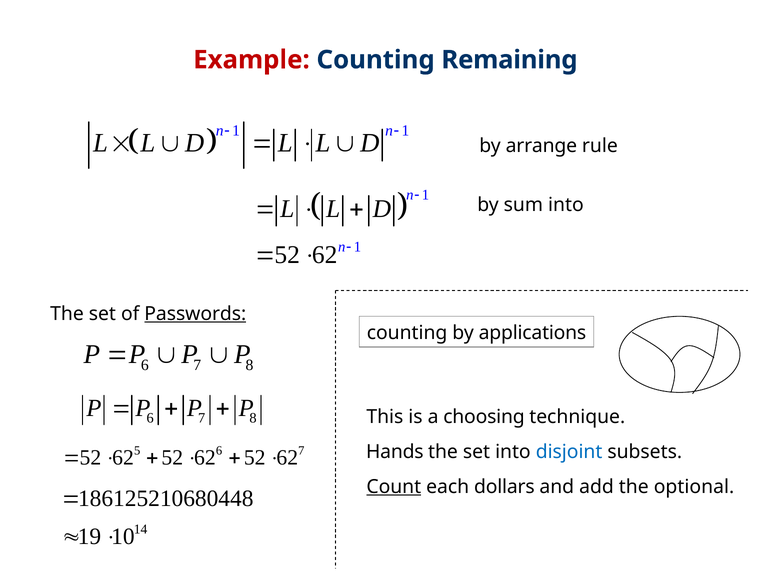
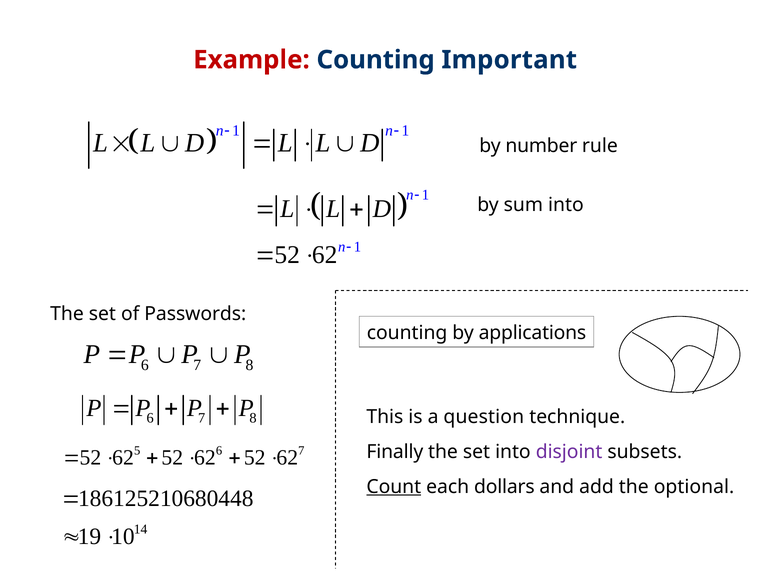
Remaining: Remaining -> Important
arrange: arrange -> number
Passwords underline: present -> none
choosing: choosing -> question
Hands: Hands -> Finally
disjoint colour: blue -> purple
